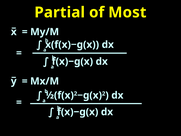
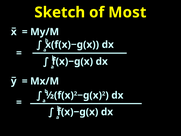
Partial: Partial -> Sketch
